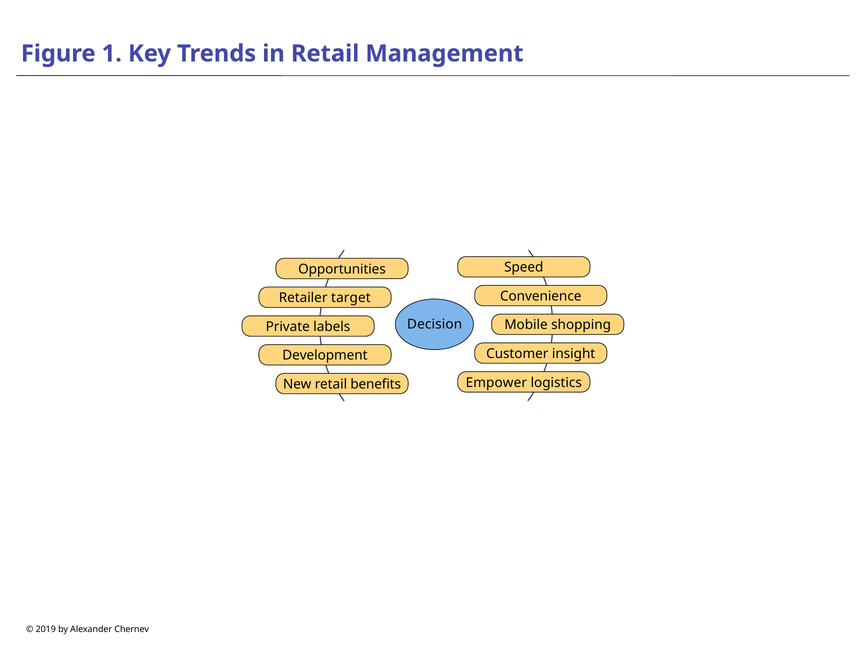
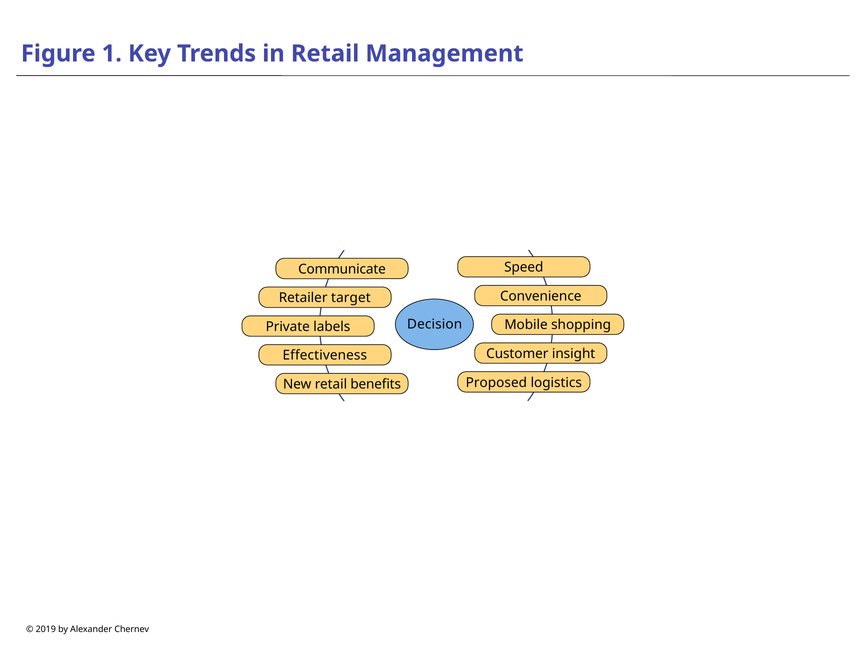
Opportunities: Opportunities -> Communicate
Development: Development -> Effectiveness
Empower: Empower -> Proposed
